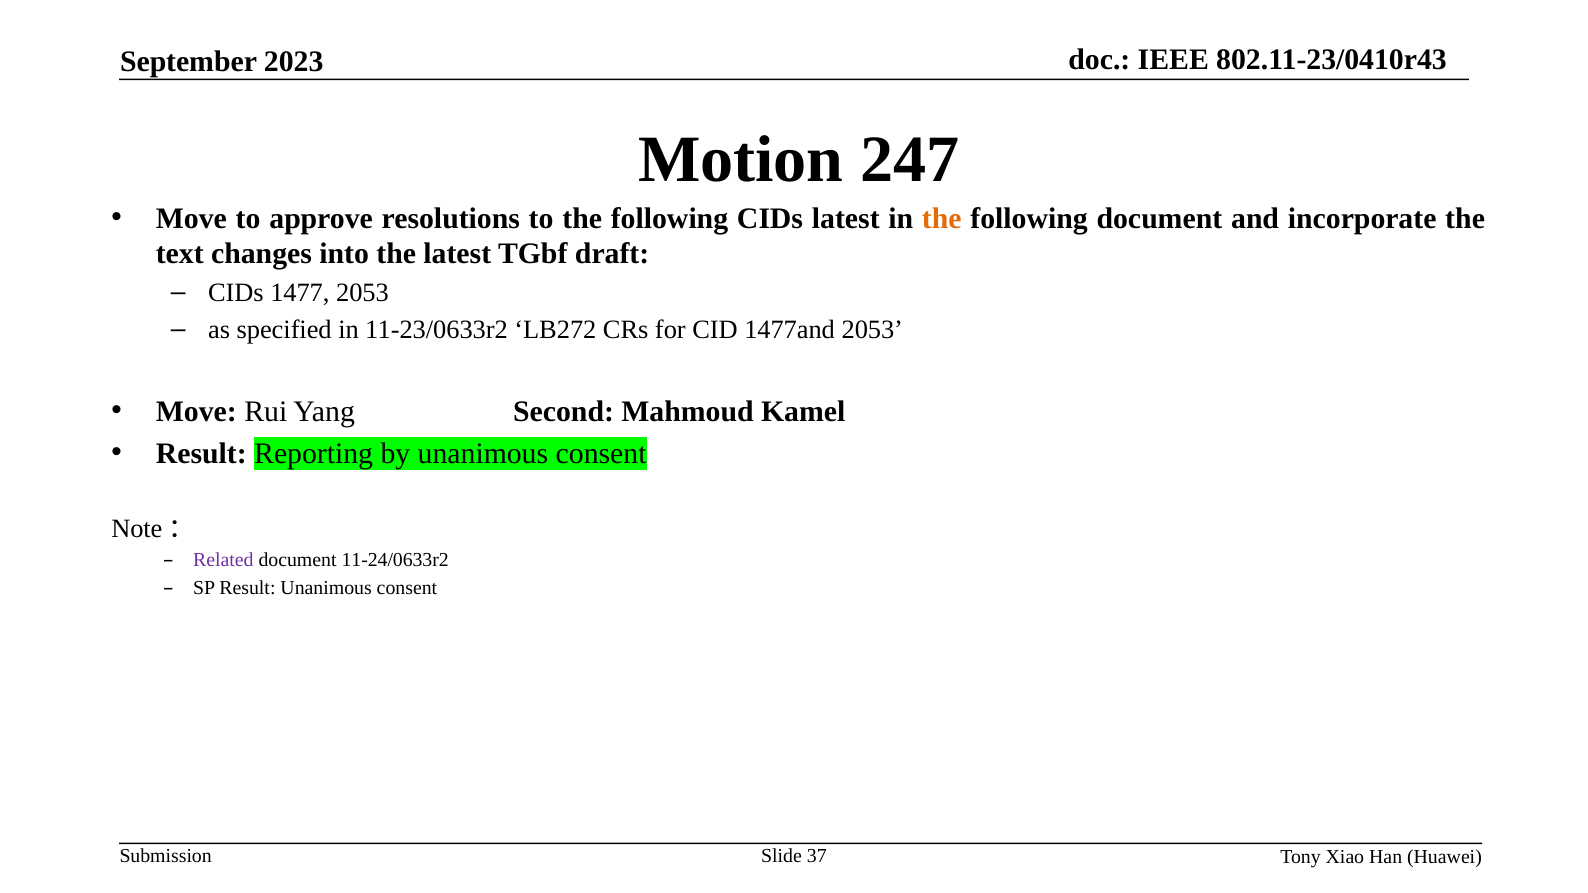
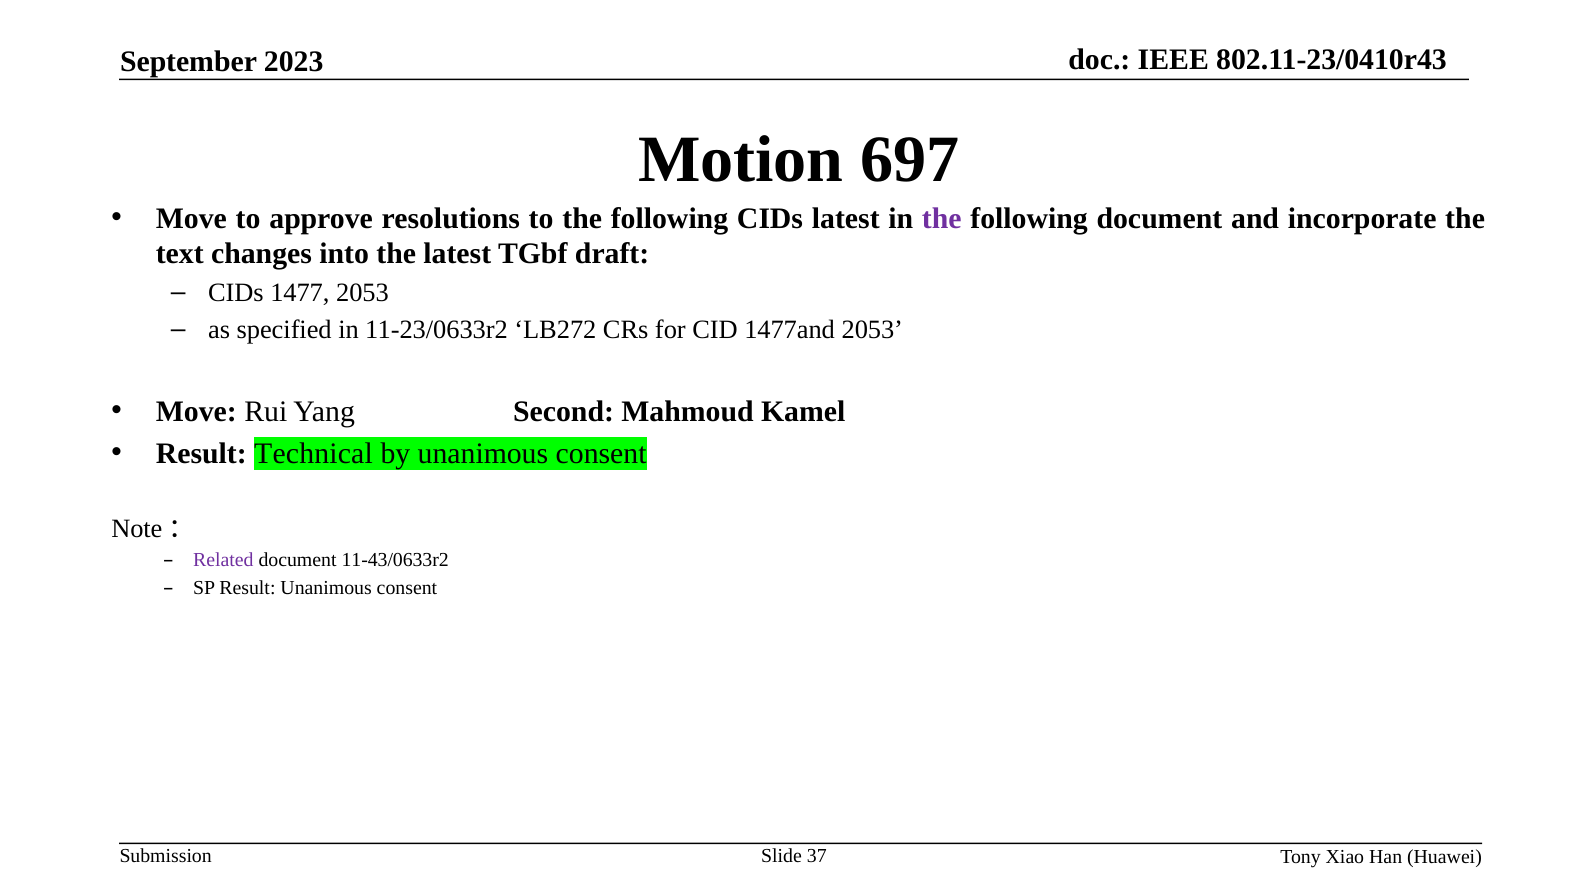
247: 247 -> 697
the at (942, 218) colour: orange -> purple
Reporting: Reporting -> Technical
11-24/0633r2: 11-24/0633r2 -> 11-43/0633r2
